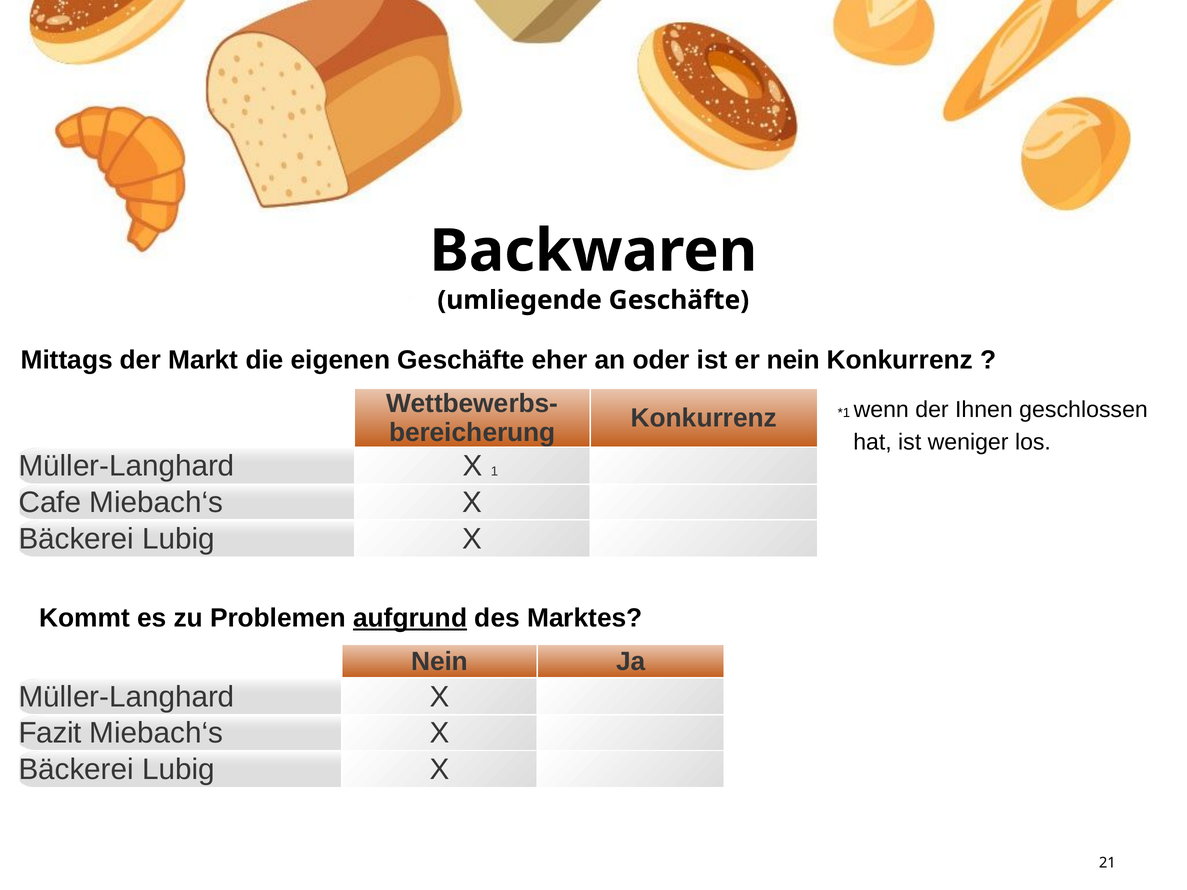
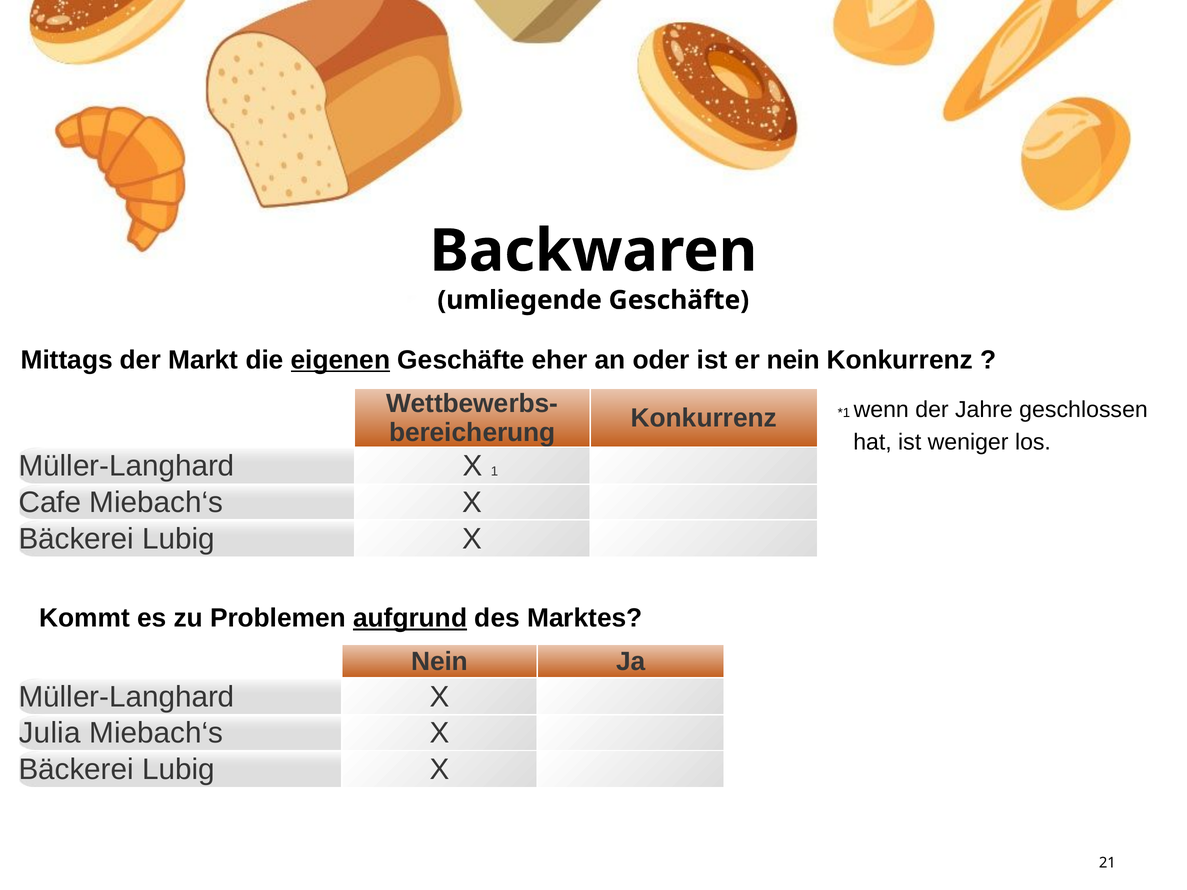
eigenen underline: none -> present
Ihnen: Ihnen -> Jahre
Fazit: Fazit -> Julia
